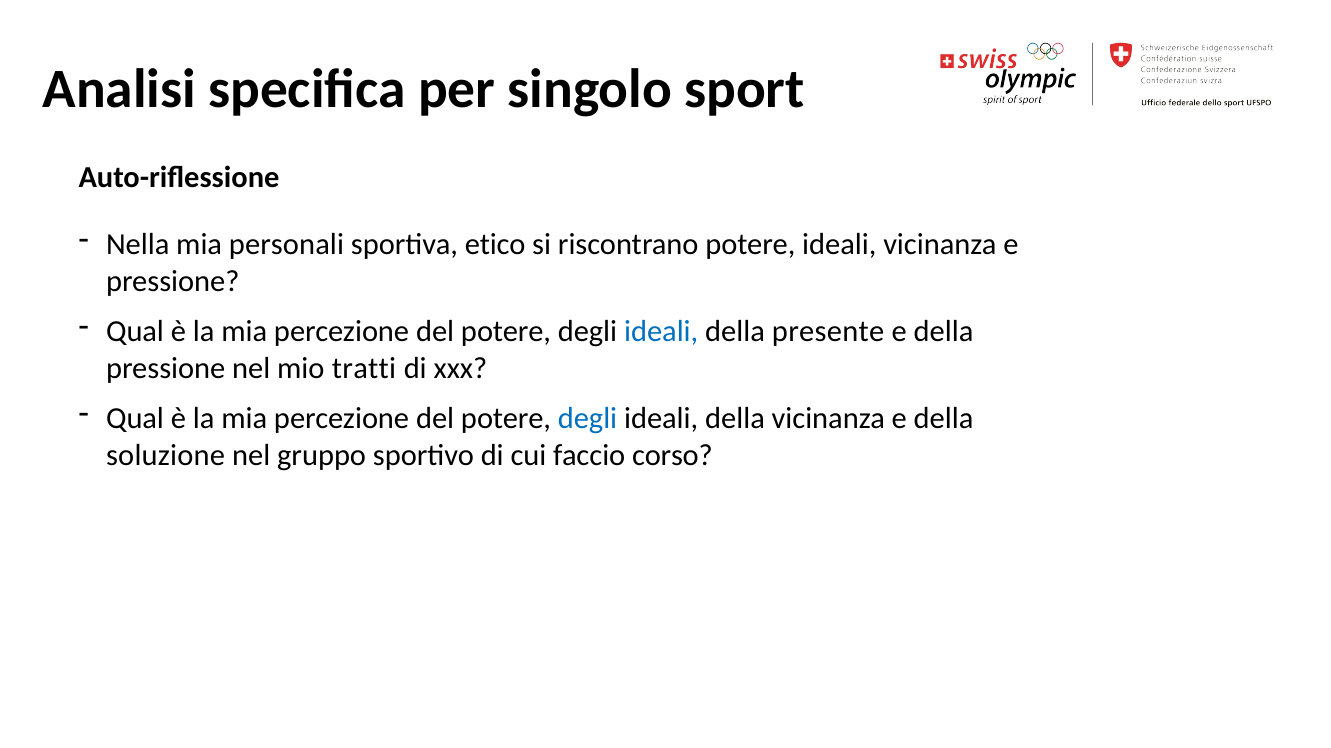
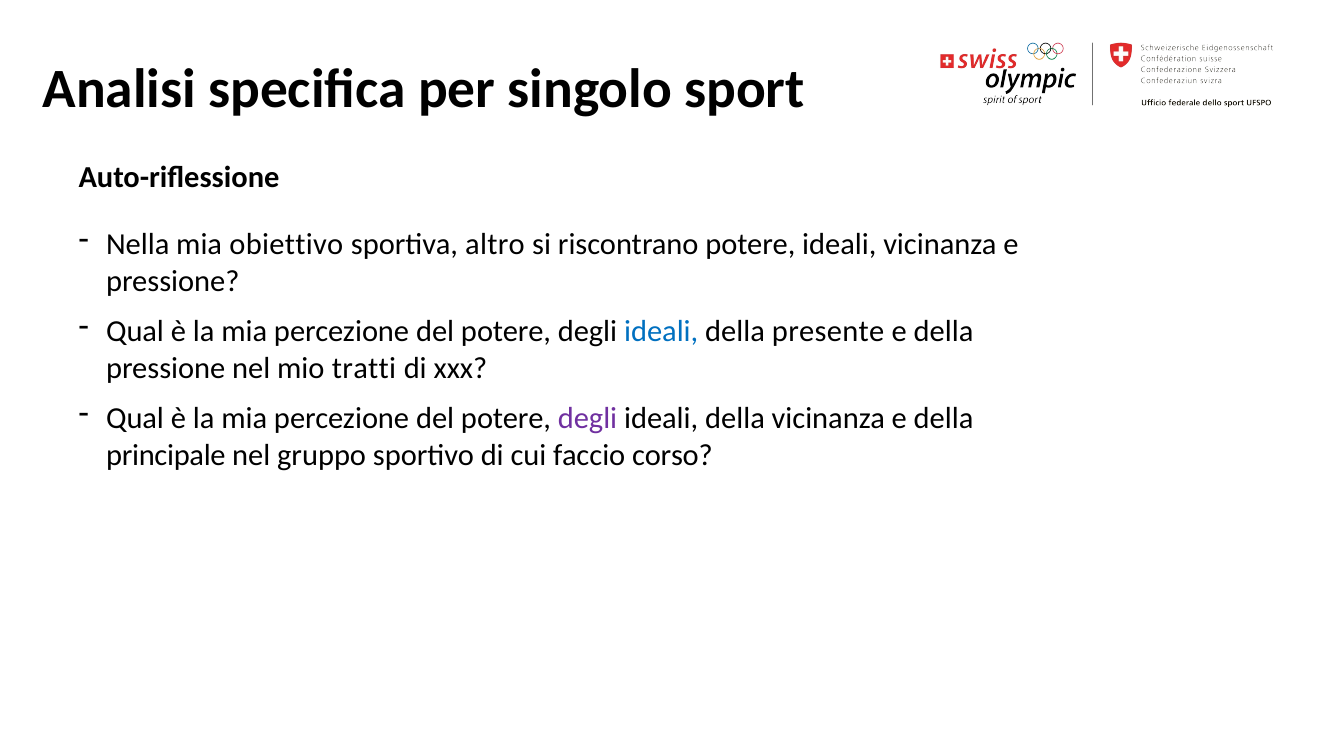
personali: personali -> obiettivo
etico: etico -> altro
degli at (588, 419) colour: blue -> purple
soluzione: soluzione -> principale
